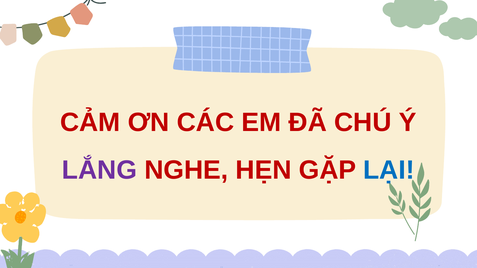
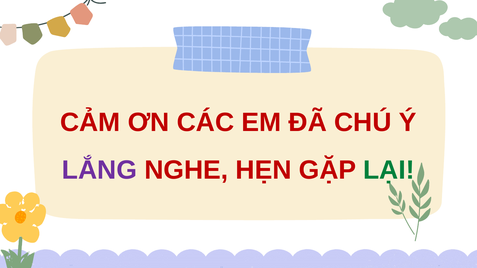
LẠI colour: blue -> green
